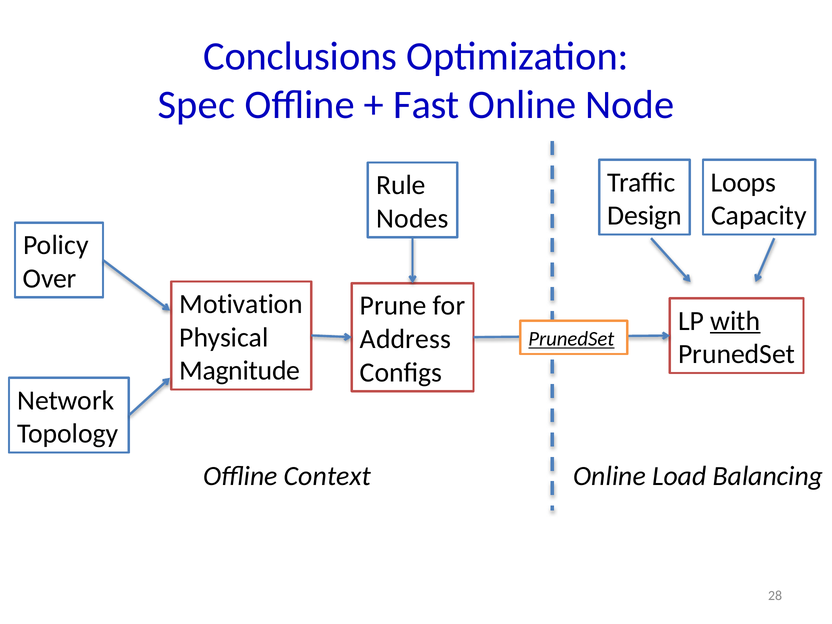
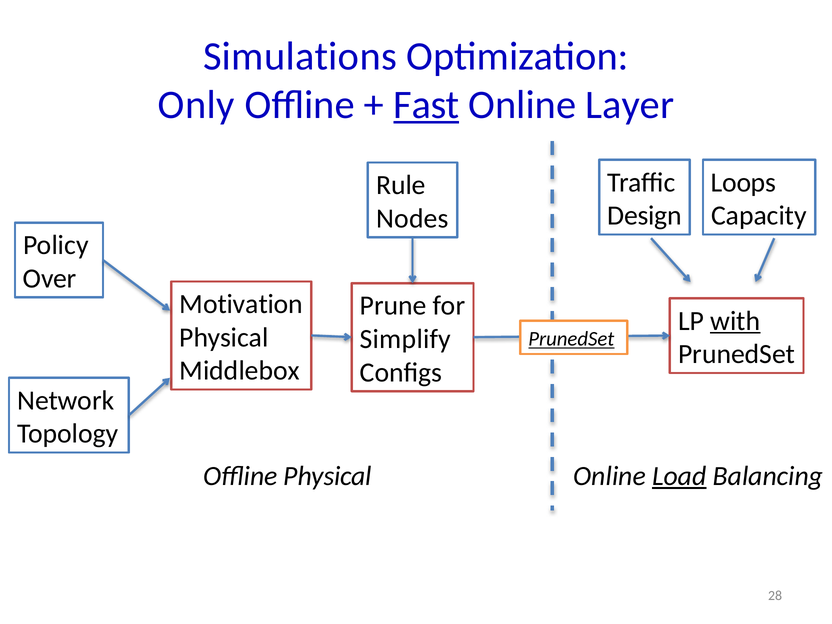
Conclusions: Conclusions -> Simulations
Spec: Spec -> Only
Fast underline: none -> present
Node: Node -> Layer
Address: Address -> Simplify
Magnitude: Magnitude -> Middlebox
Offline Context: Context -> Physical
Load underline: none -> present
